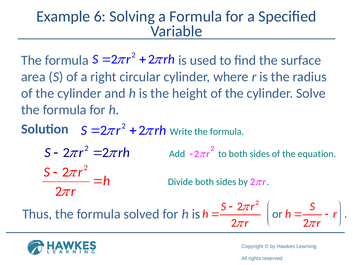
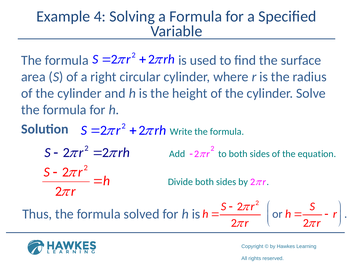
6: 6 -> 4
